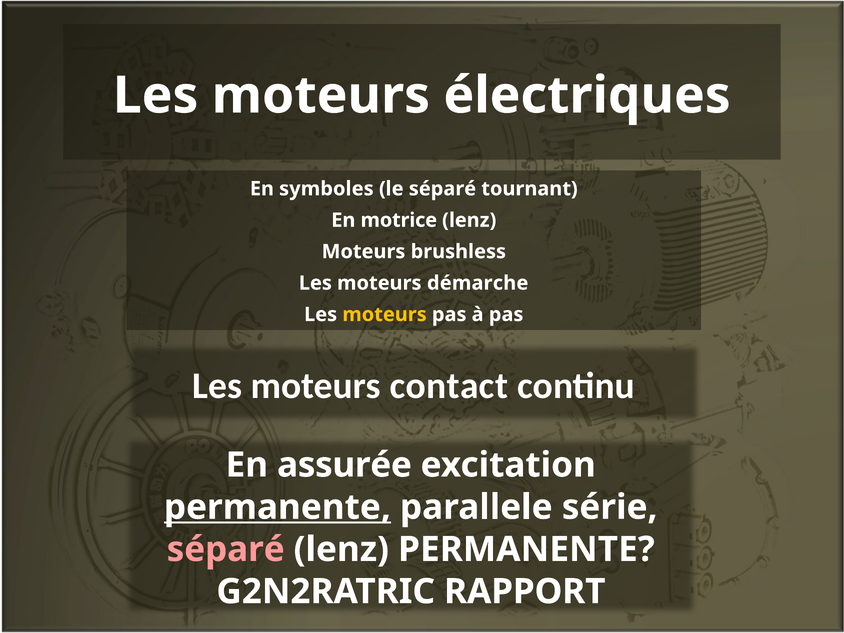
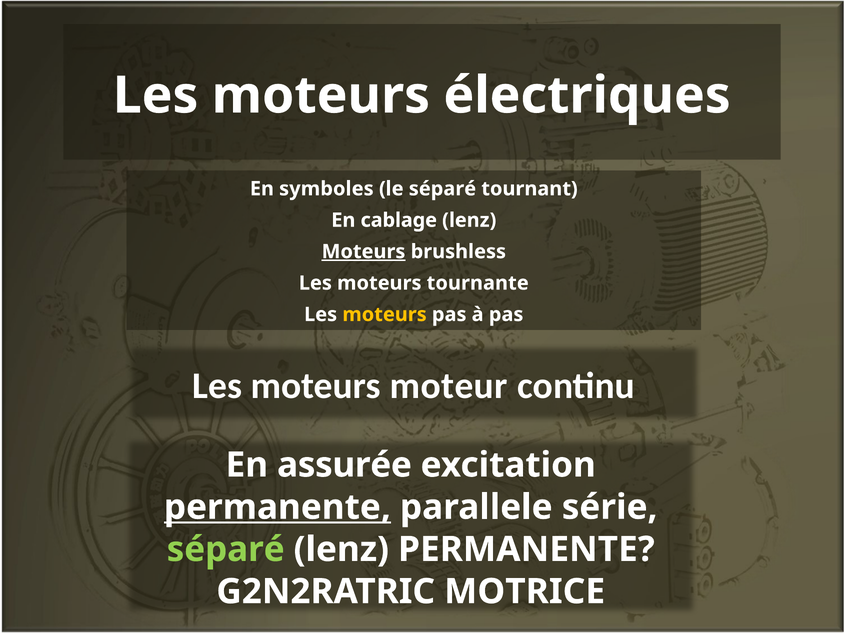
motrice: motrice -> cablage
Moteurs at (363, 252) underline: none -> present
démarche: démarche -> tournante
contact: contact -> moteur
séparé at (226, 549) colour: pink -> light green
RAPPORT: RAPPORT -> MOTRICE
